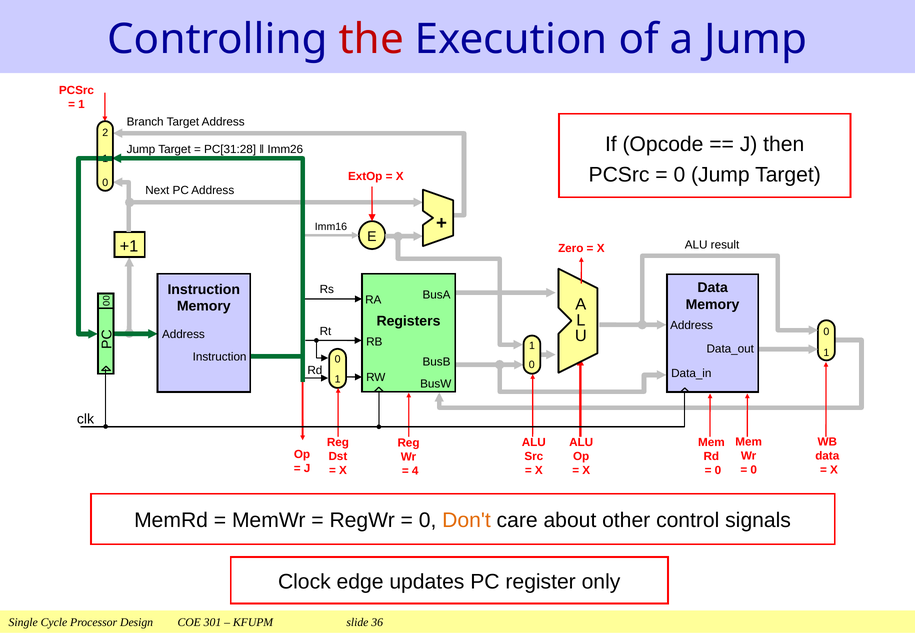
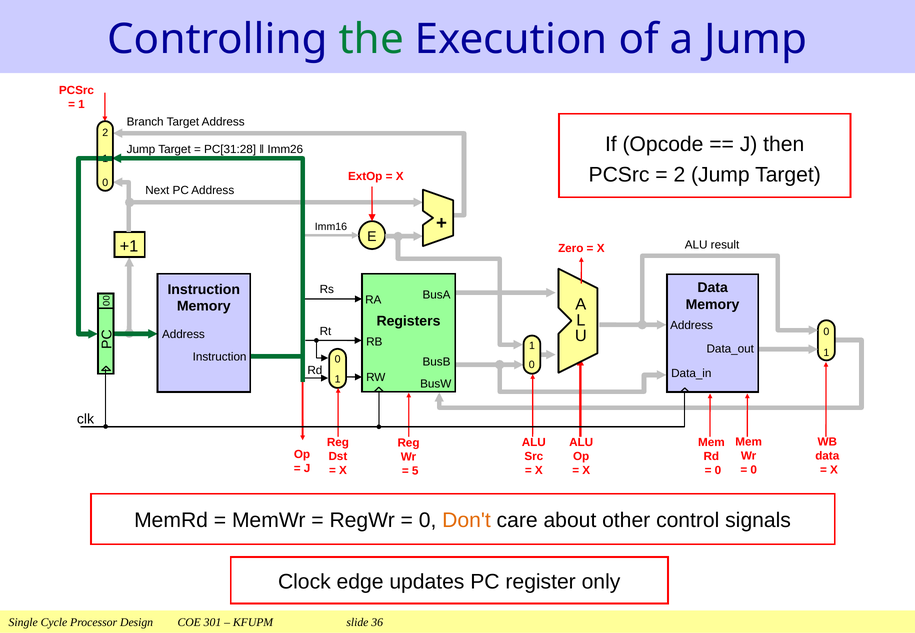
the colour: red -> green
0 at (679, 175): 0 -> 2
4: 4 -> 5
